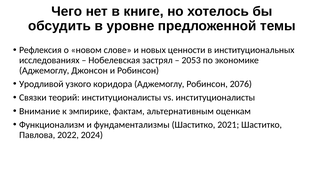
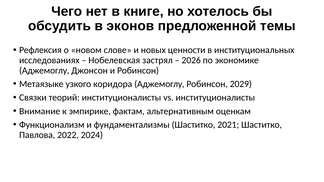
уровне: уровне -> эконов
2053: 2053 -> 2026
Уродливой: Уродливой -> Метаязыке
2076: 2076 -> 2029
